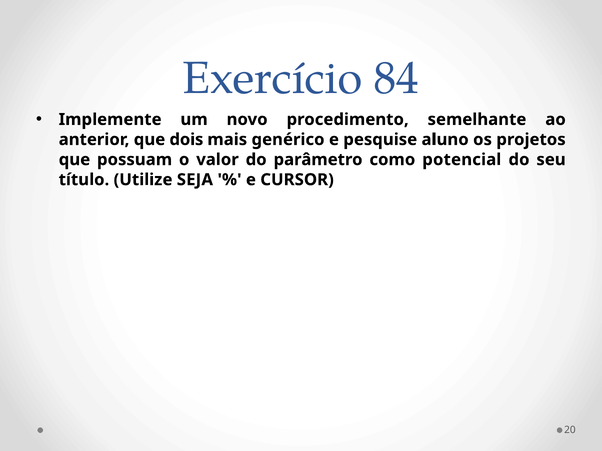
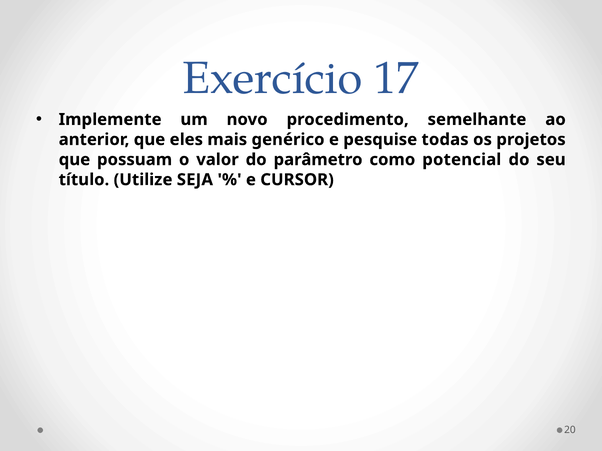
84: 84 -> 17
dois: dois -> eles
aluno: aluno -> todas
